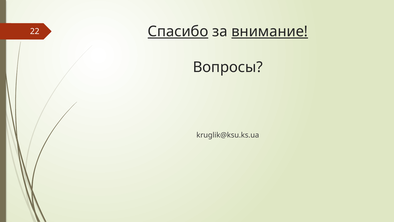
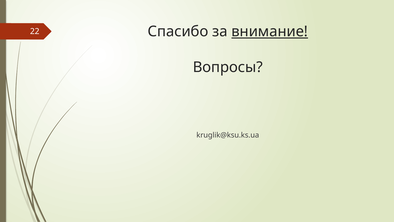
Спасибо underline: present -> none
